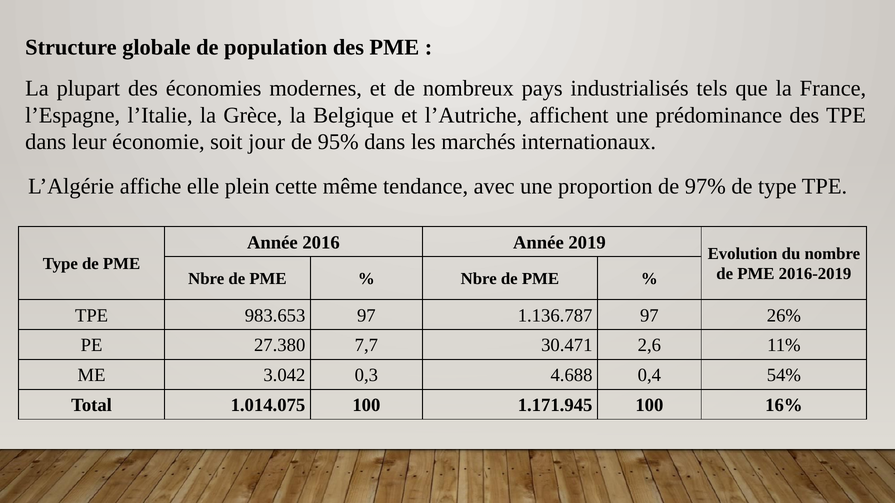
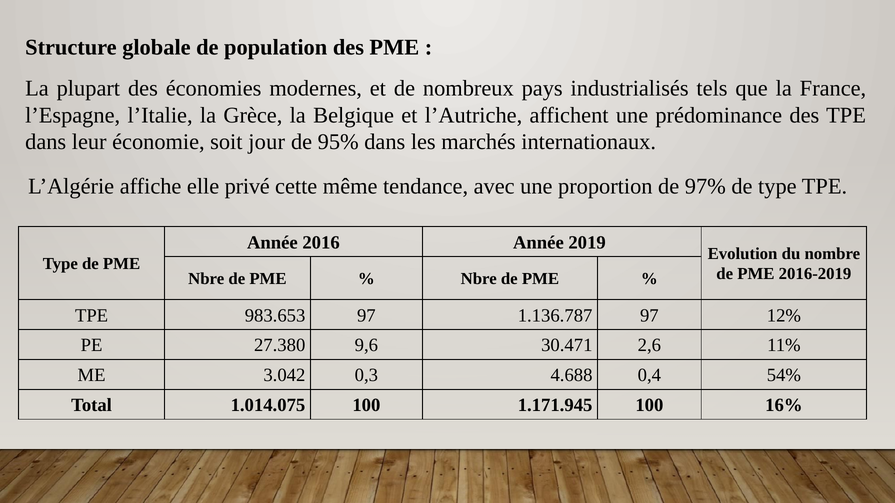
plein: plein -> privé
26%: 26% -> 12%
7,7: 7,7 -> 9,6
